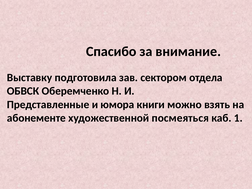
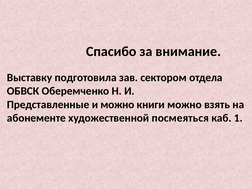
и юмора: юмора -> можно
